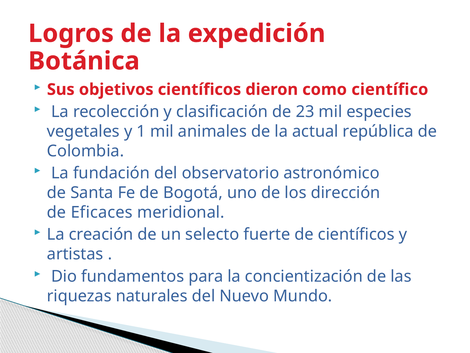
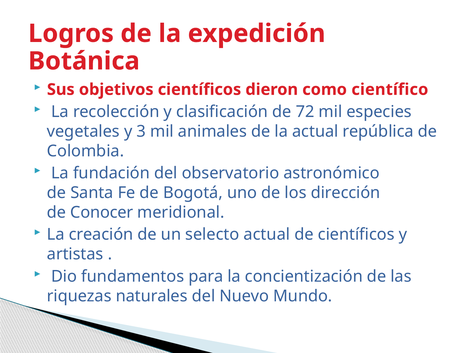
23: 23 -> 72
1: 1 -> 3
Eficaces: Eficaces -> Conocer
selecto fuerte: fuerte -> actual
